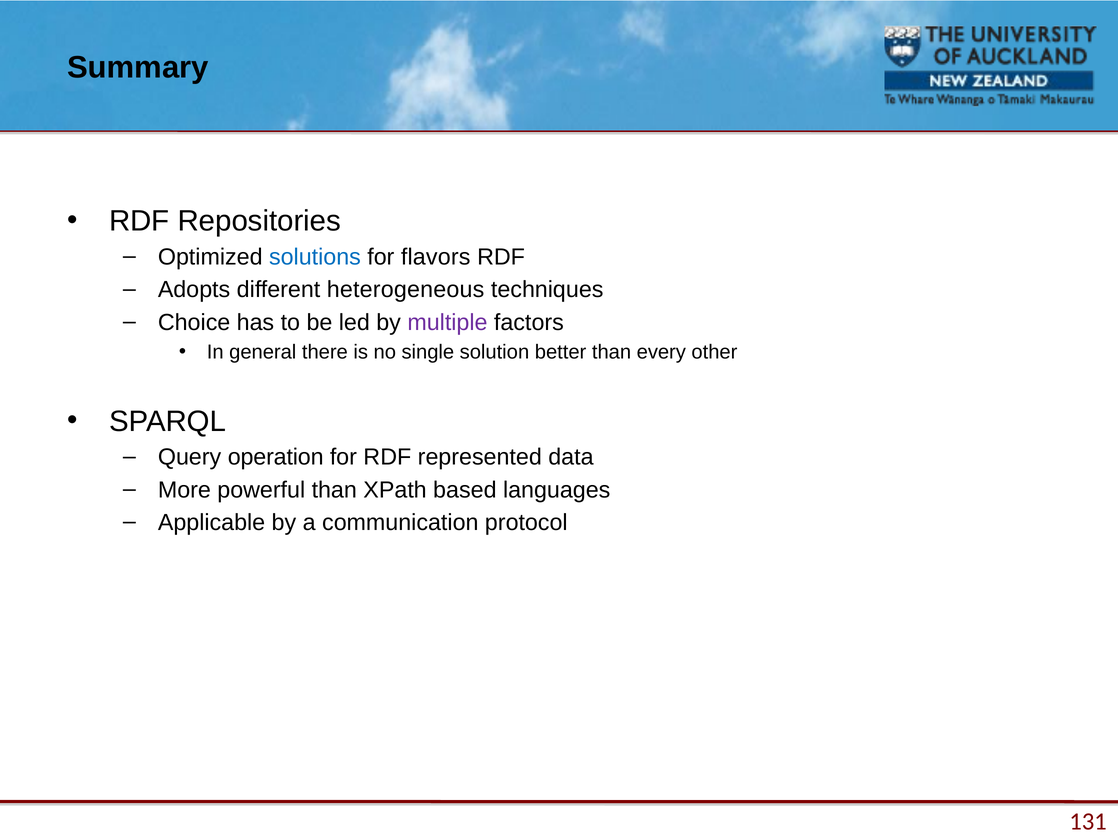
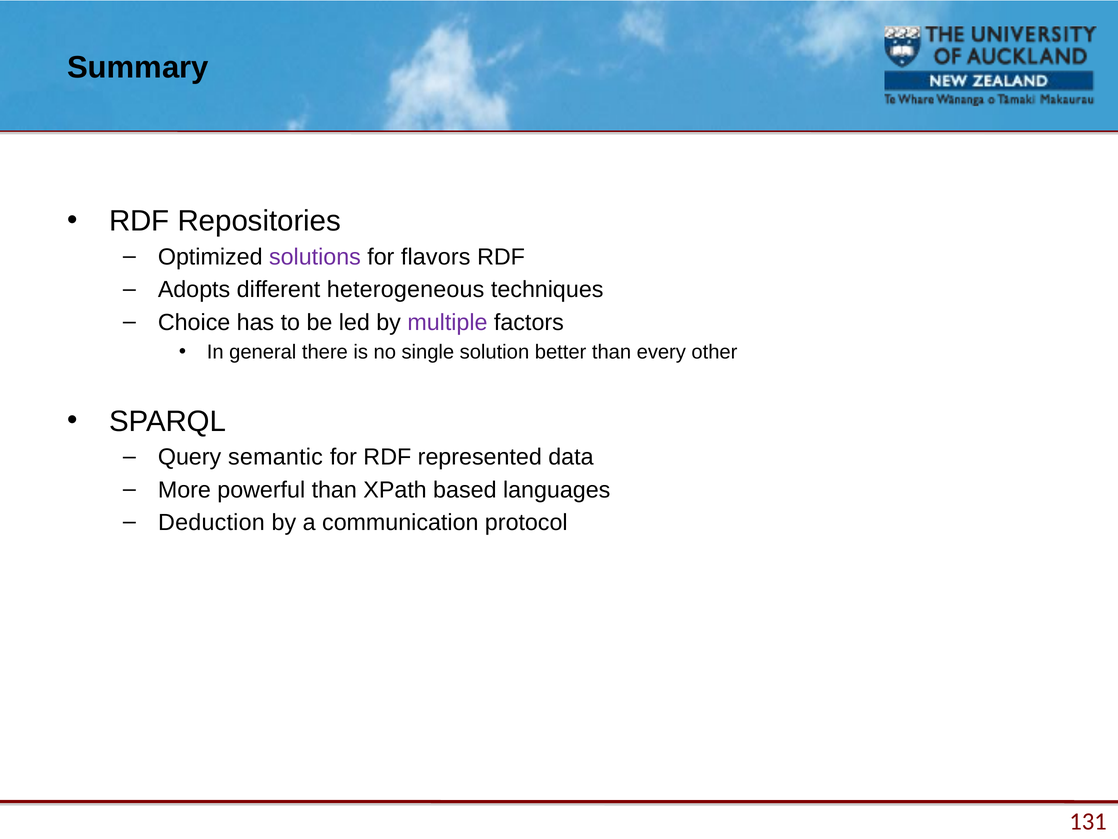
solutions colour: blue -> purple
operation: operation -> semantic
Applicable: Applicable -> Deduction
